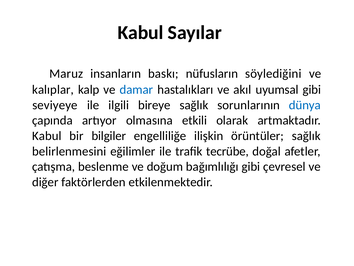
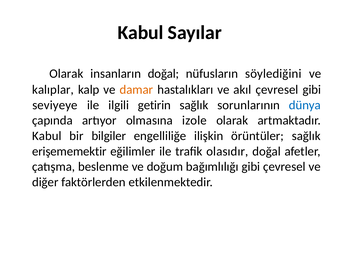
Maruz at (66, 74): Maruz -> Olarak
insanların baskı: baskı -> doğal
damar colour: blue -> orange
akıl uyumsal: uyumsal -> çevresel
bireye: bireye -> getirin
etkili: etkili -> izole
belirlenmesini: belirlenmesini -> erişememektir
tecrübe: tecrübe -> olasıdır
